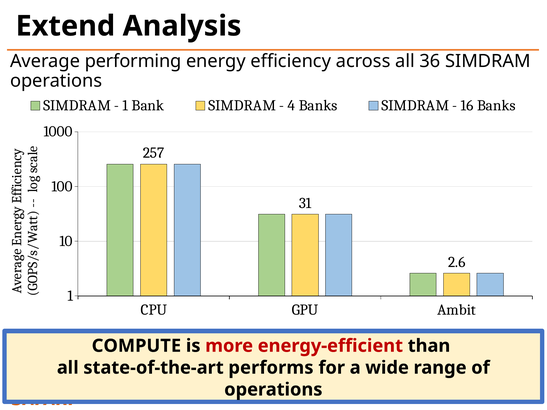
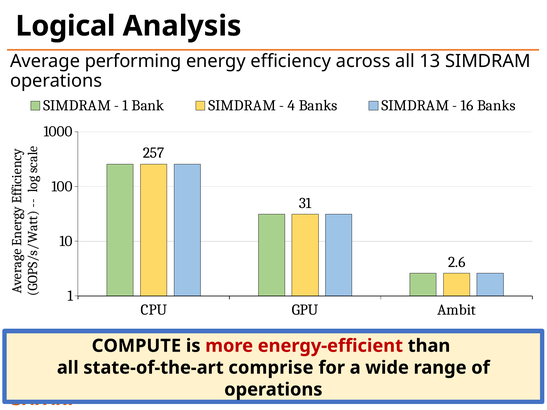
Extend: Extend -> Logical
36: 36 -> 13
performs: performs -> comprise
